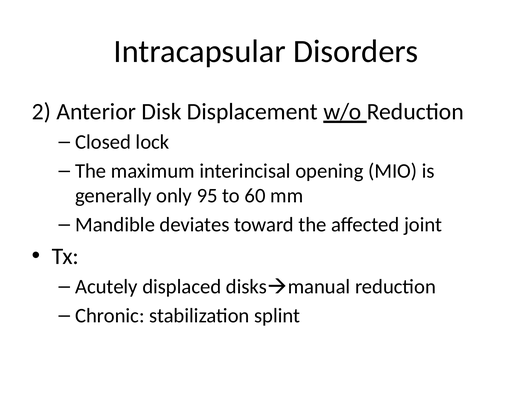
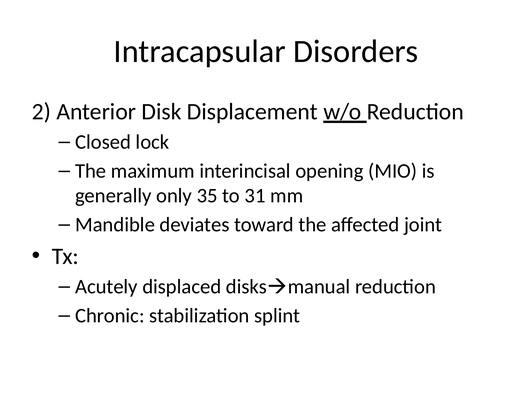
95: 95 -> 35
60: 60 -> 31
